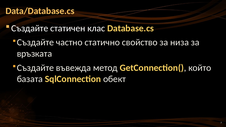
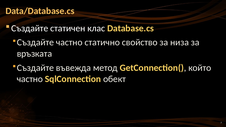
базата at (30, 79): базата -> частно
